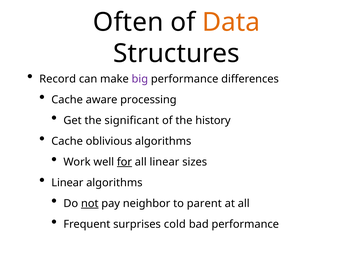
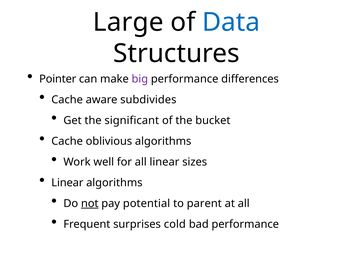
Often: Often -> Large
Data colour: orange -> blue
Record: Record -> Pointer
processing: processing -> subdivides
history: history -> bucket
for underline: present -> none
neighbor: neighbor -> potential
